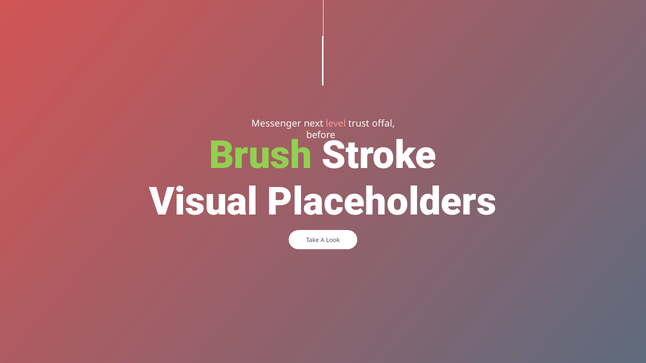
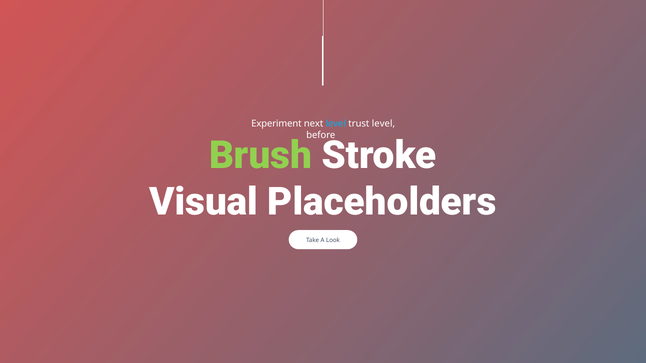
Messenger: Messenger -> Experiment
level at (336, 124) colour: pink -> light blue
trust offal: offal -> level
